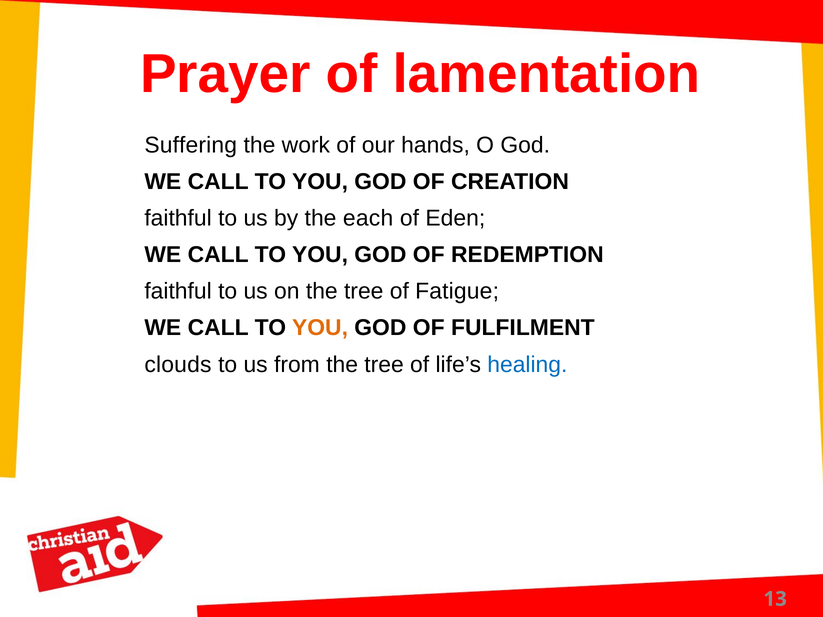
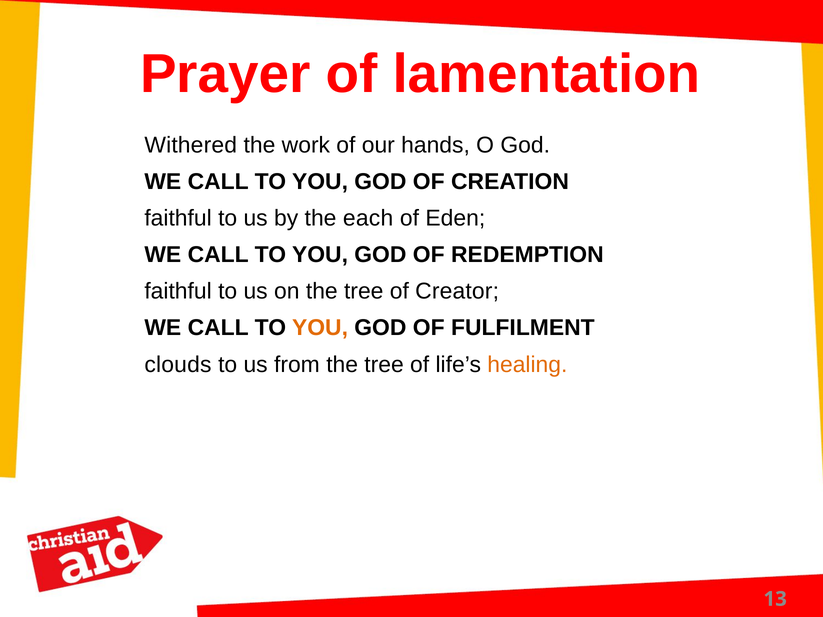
Suffering: Suffering -> Withered
Fatigue: Fatigue -> Creator
healing colour: blue -> orange
